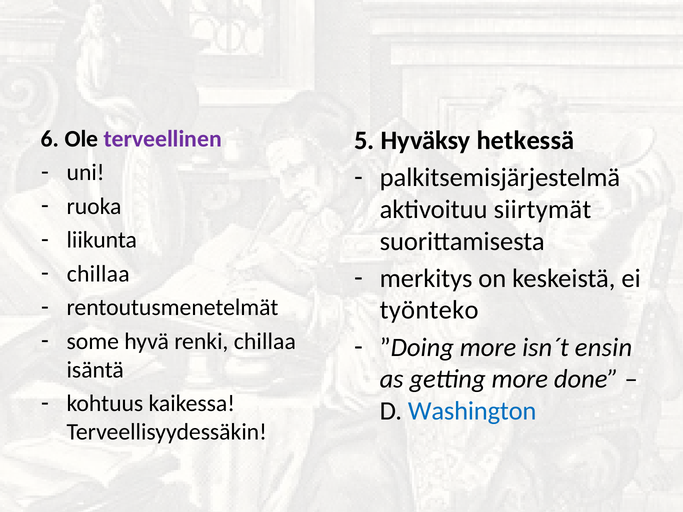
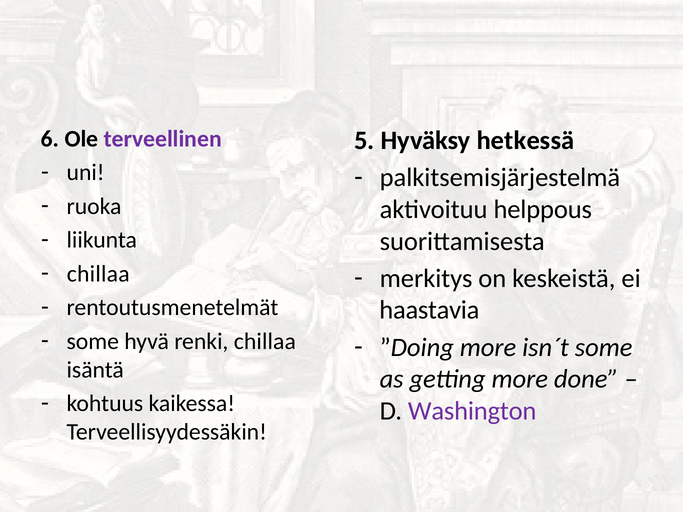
siirtymät: siirtymät -> helppous
työnteko: työnteko -> haastavia
isn´t ensin: ensin -> some
Washington colour: blue -> purple
